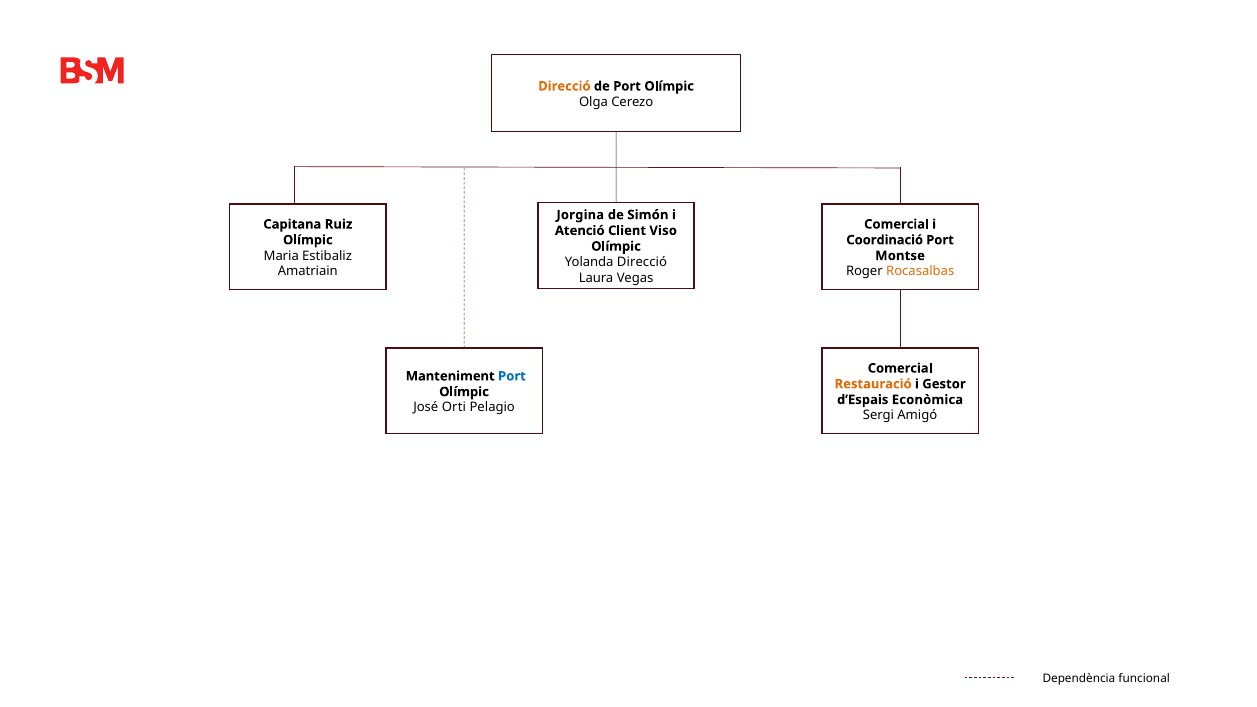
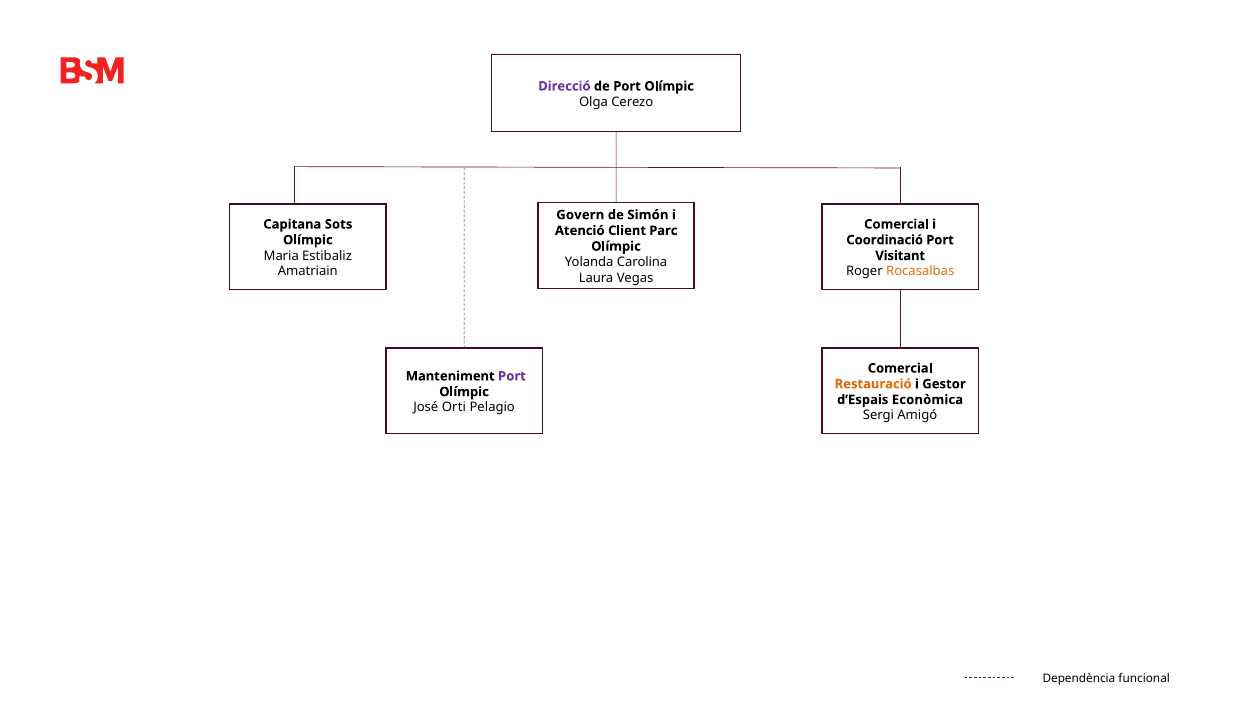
Direcció at (564, 86) colour: orange -> purple
Jorgina: Jorgina -> Govern
Ruiz: Ruiz -> Sots
Viso: Viso -> Parc
Montse: Montse -> Visitant
Yolanda Direcció: Direcció -> Carolina
Port at (512, 376) colour: blue -> purple
